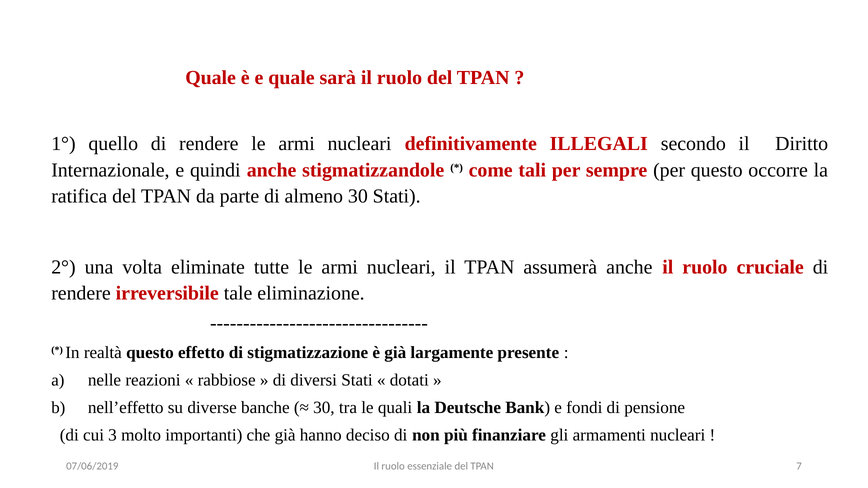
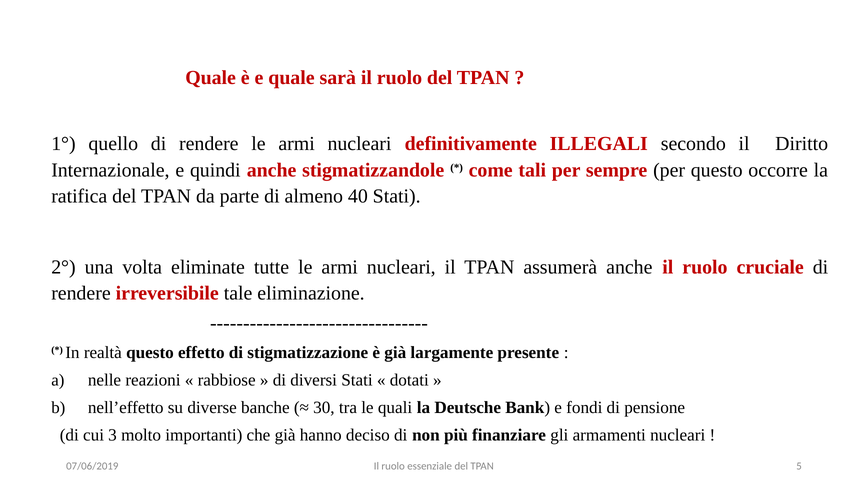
almeno 30: 30 -> 40
7: 7 -> 5
